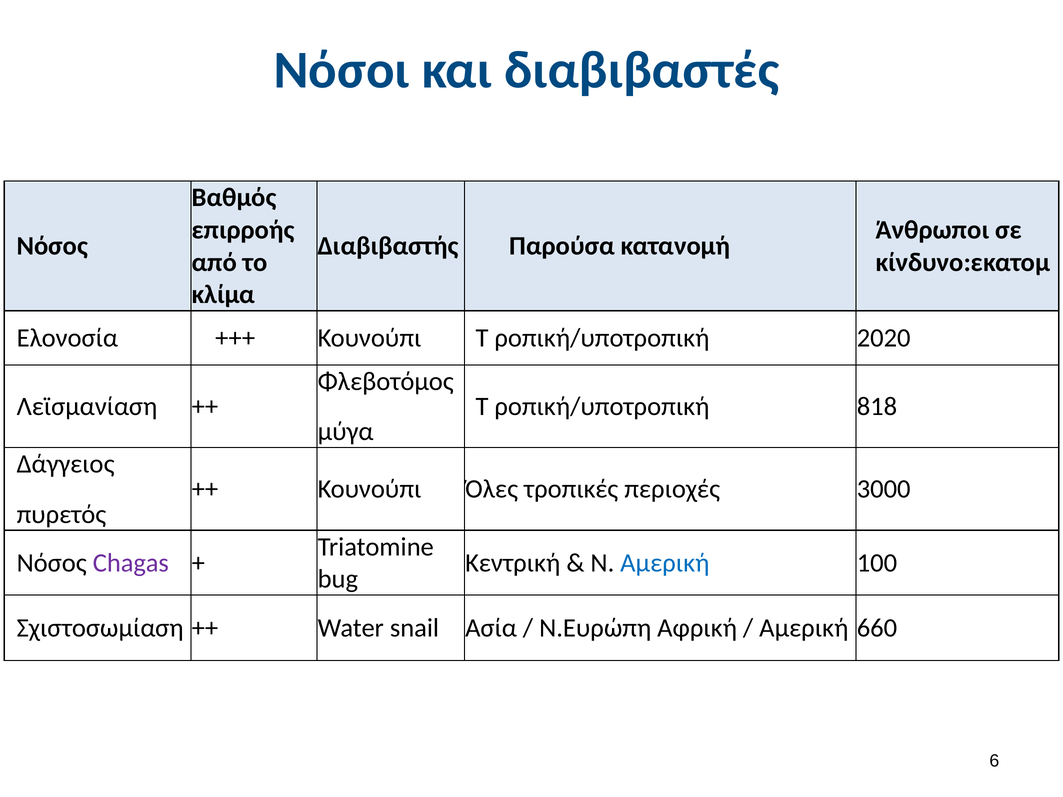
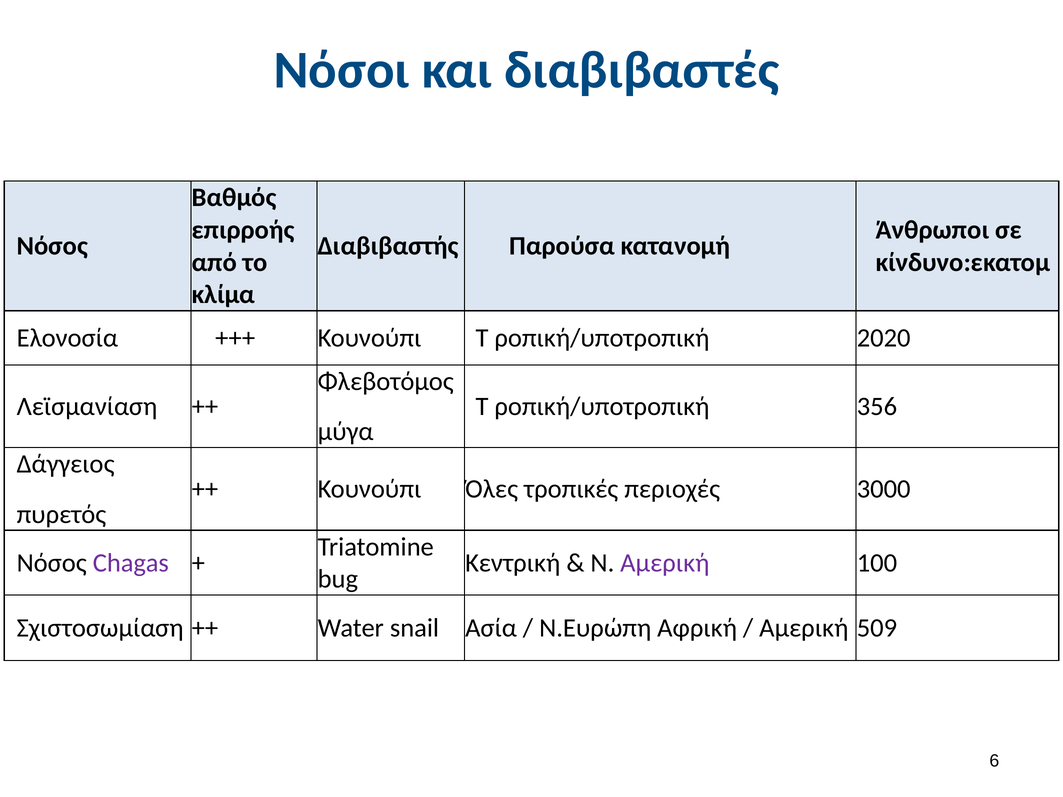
818: 818 -> 356
Αμερική at (665, 563) colour: blue -> purple
660: 660 -> 509
